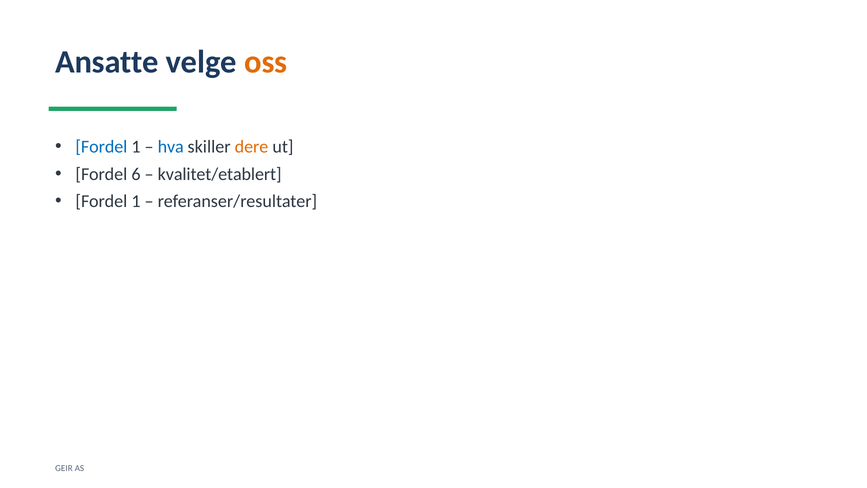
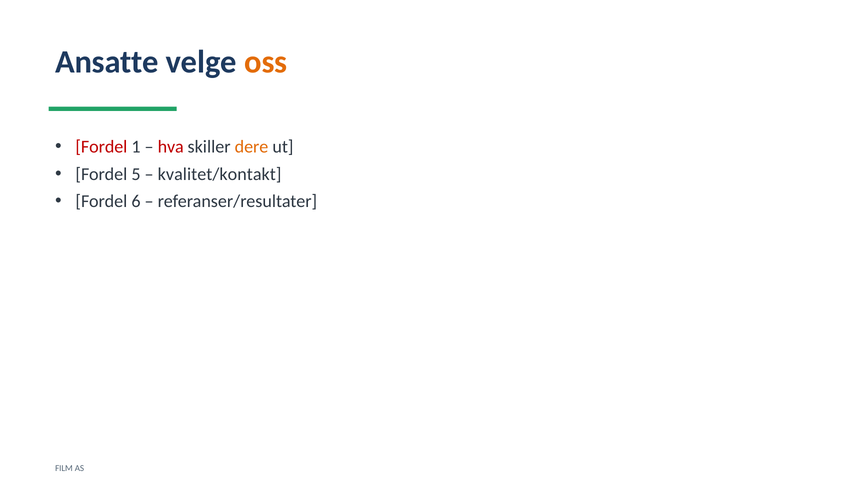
Fordel at (101, 147) colour: blue -> red
hva colour: blue -> red
6: 6 -> 5
kvalitet/etablert: kvalitet/etablert -> kvalitet/kontakt
1 at (136, 201): 1 -> 6
GEIR: GEIR -> FILM
